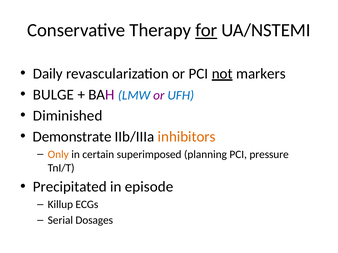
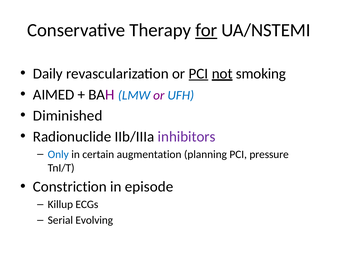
PCI at (198, 74) underline: none -> present
markers: markers -> smoking
BULGE: BULGE -> AIMED
Demonstrate: Demonstrate -> Radionuclide
inhibitors colour: orange -> purple
Only colour: orange -> blue
superimposed: superimposed -> augmentation
Precipitated: Precipitated -> Constriction
Dosages: Dosages -> Evolving
